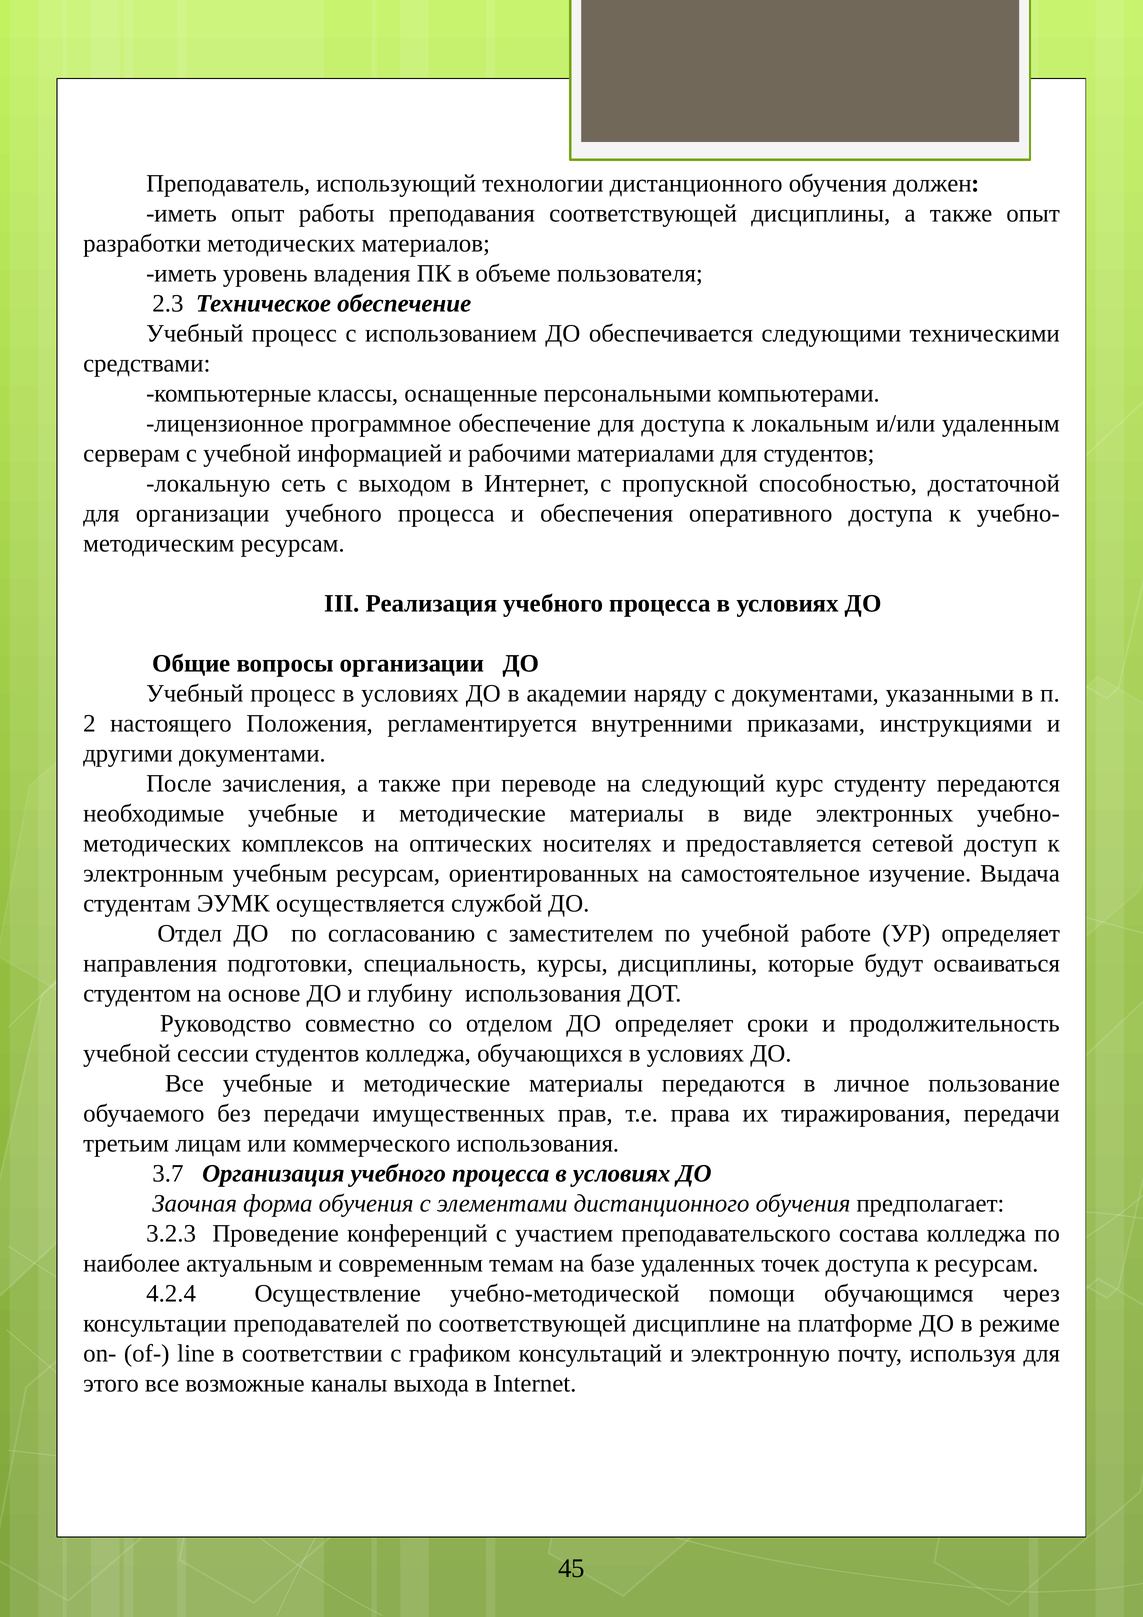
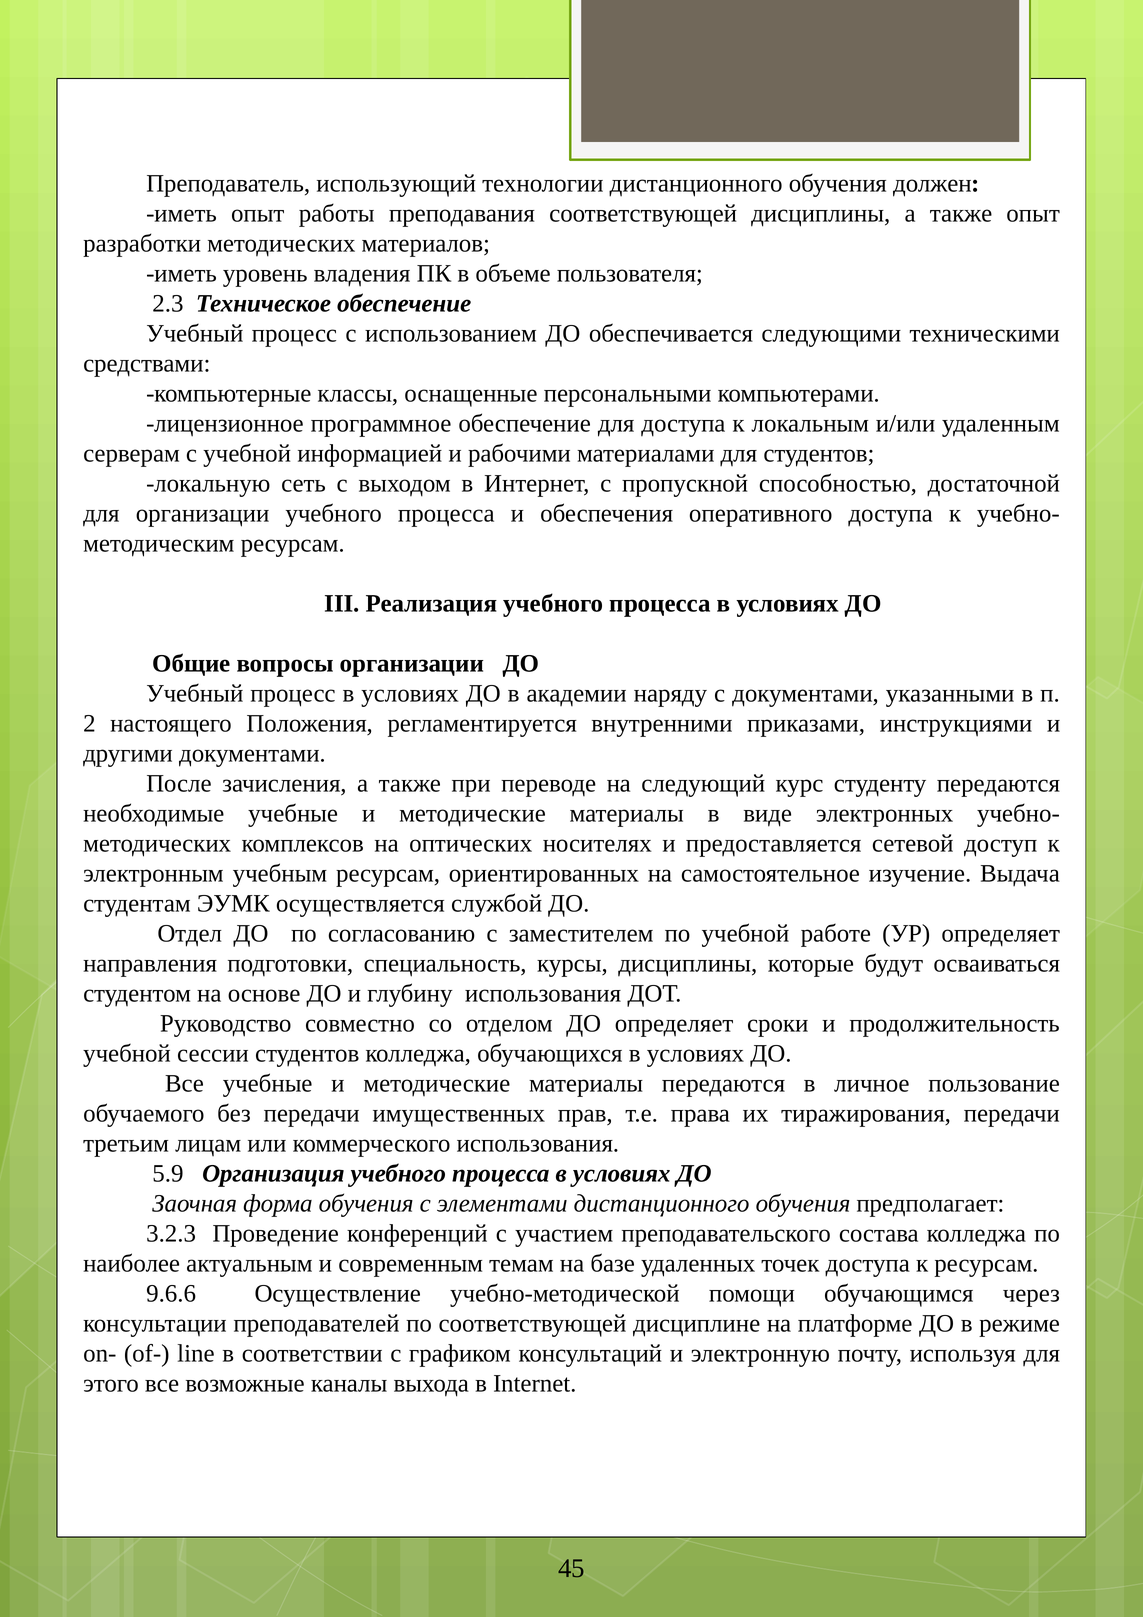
3.7: 3.7 -> 5.9
4.2.4: 4.2.4 -> 9.6.6
